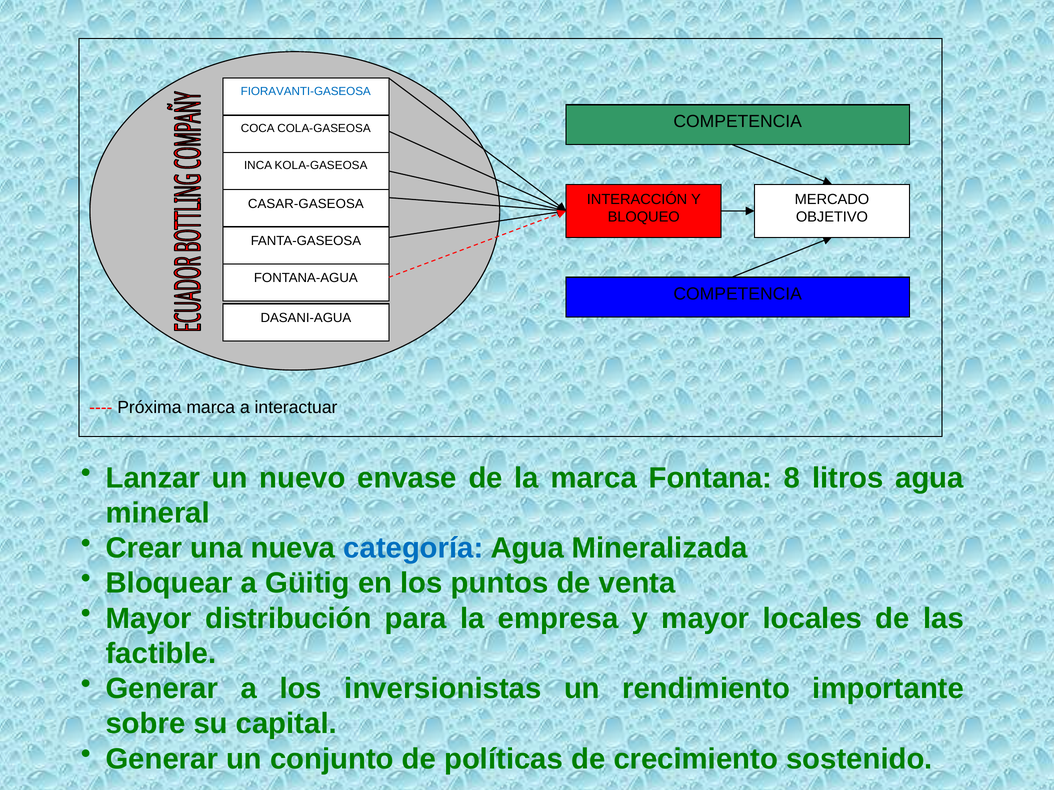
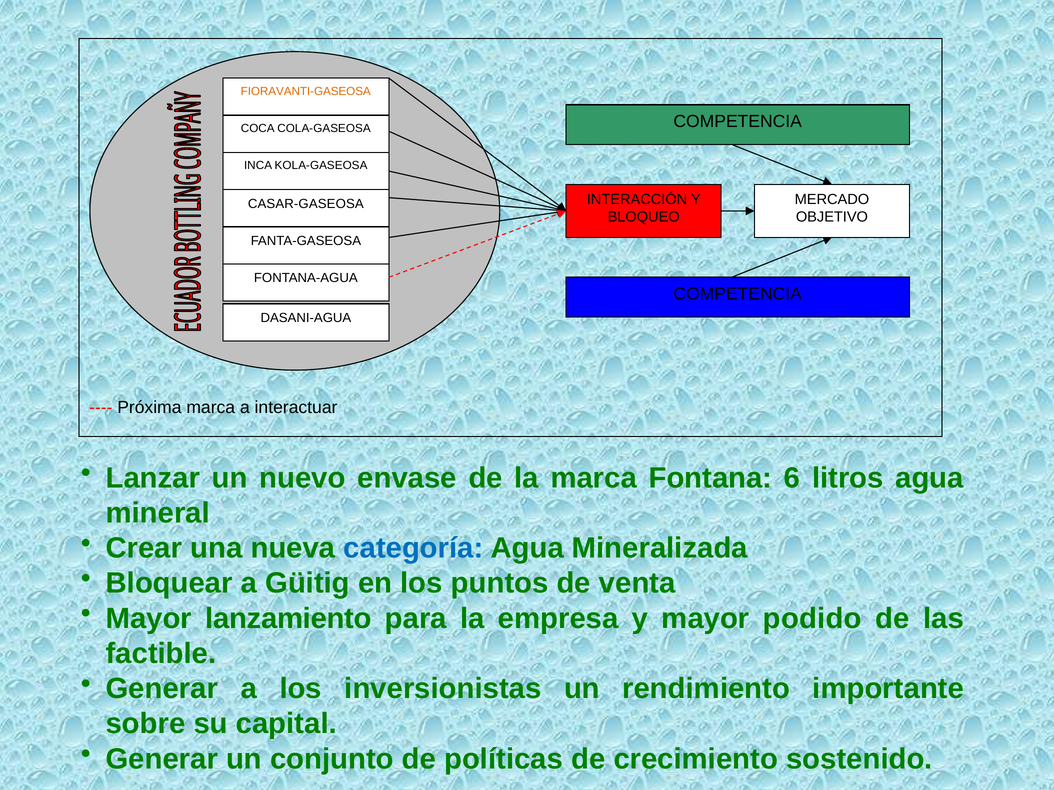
FIORAVANTI-GASEOSA colour: blue -> orange
8: 8 -> 6
distribución: distribución -> lanzamiento
locales: locales -> podido
